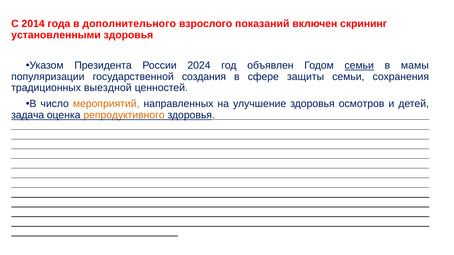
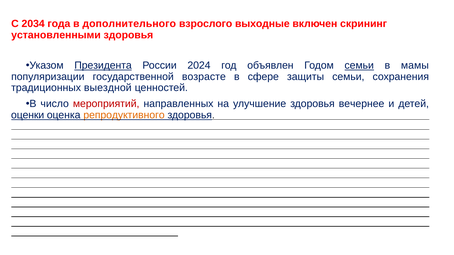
2014: 2014 -> 2034
показаний: показаний -> выходные
Президента underline: none -> present
создания: создания -> возрасте
мероприятий colour: orange -> red
осмотров: осмотров -> вечернее
задача: задача -> оценки
